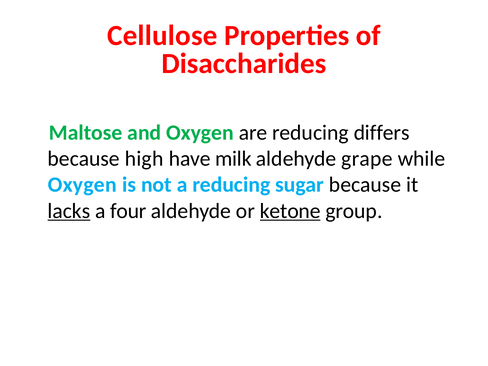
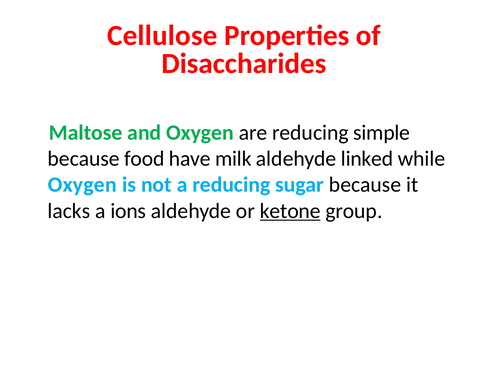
differs: differs -> simple
high: high -> food
grape: grape -> linked
lacks underline: present -> none
four: four -> ions
